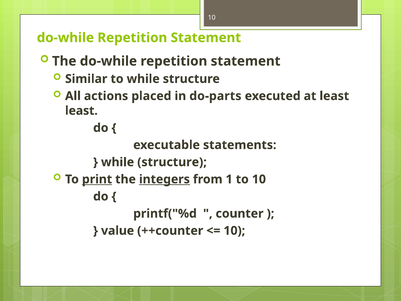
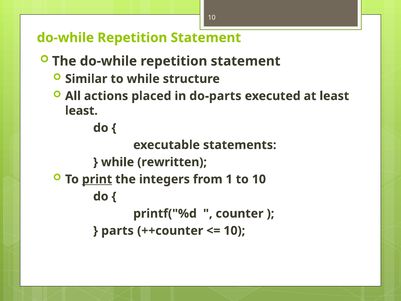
structure at (172, 162): structure -> rewritten
integers underline: present -> none
value: value -> parts
